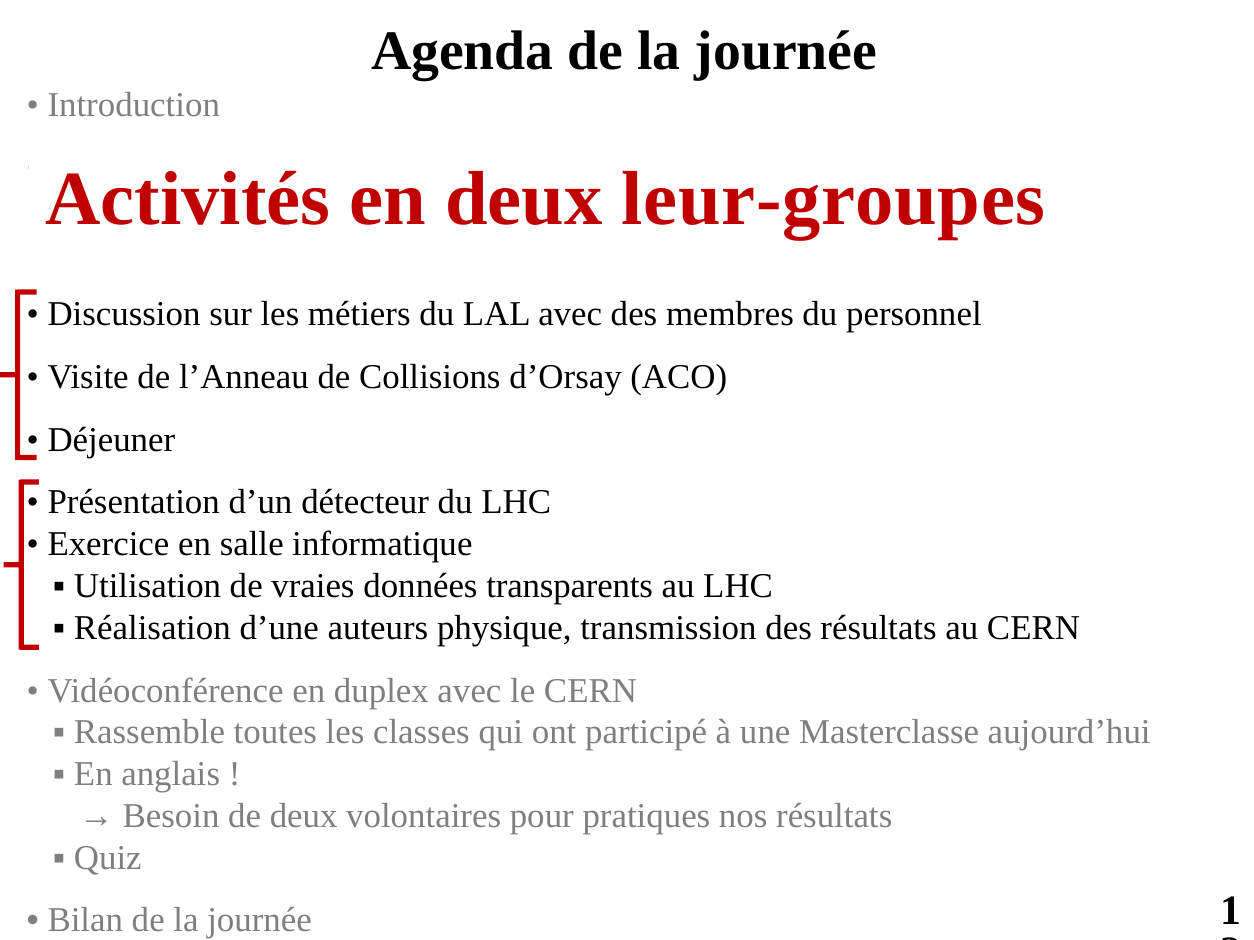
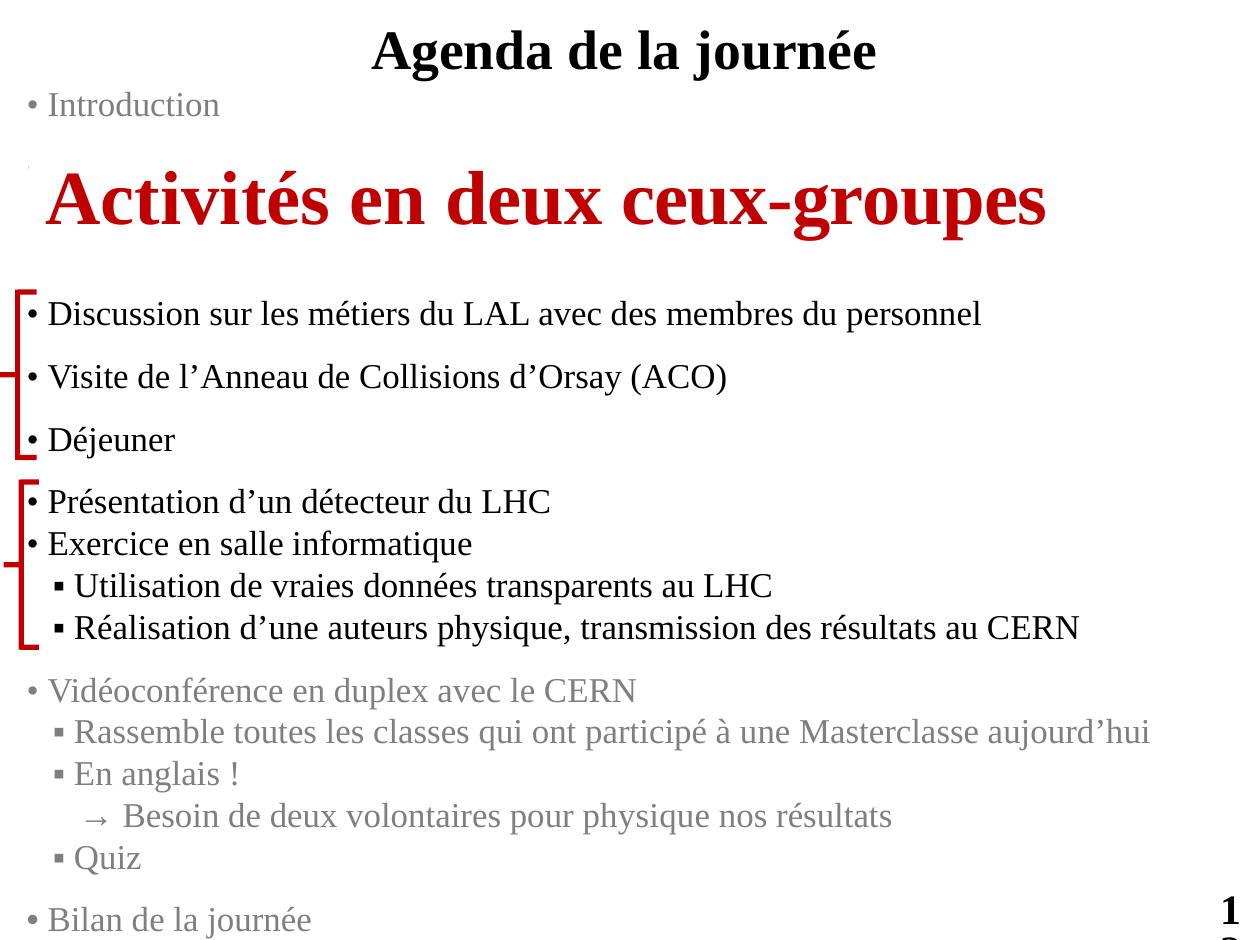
leur-groupes: leur-groupes -> ceux-groupes
pour pratiques: pratiques -> physique
